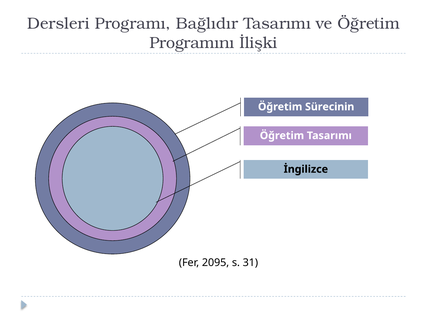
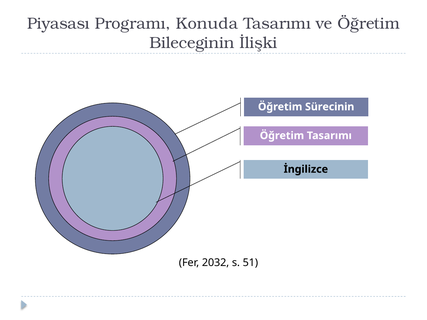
Dersleri: Dersleri -> Piyasası
Bağlıdır: Bağlıdır -> Konuda
Programını: Programını -> Bileceginin
2095: 2095 -> 2032
31: 31 -> 51
